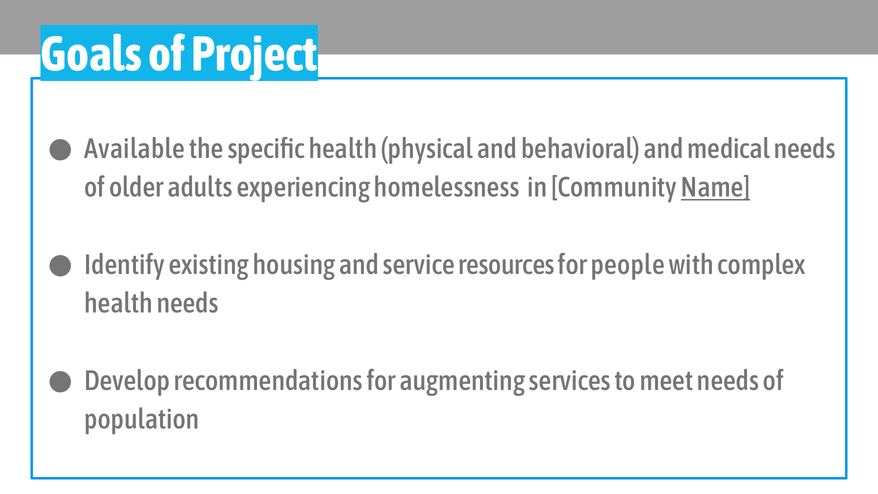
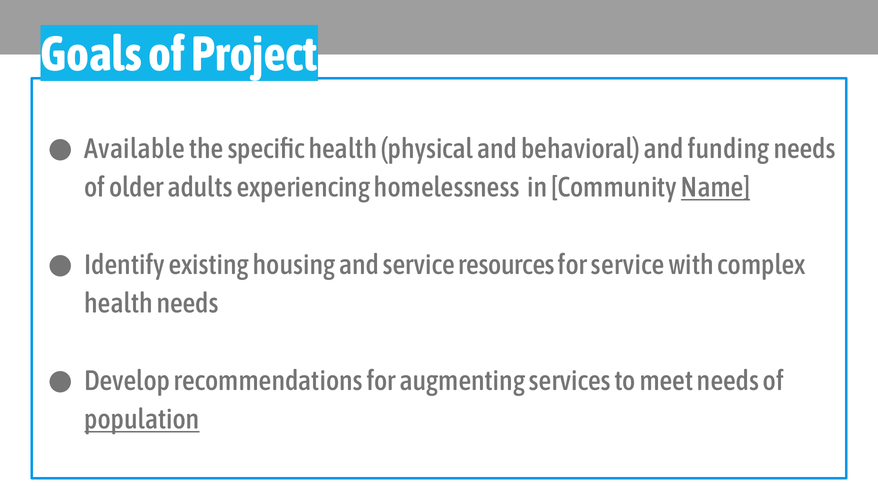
medical: medical -> funding
for people: people -> service
population underline: none -> present
